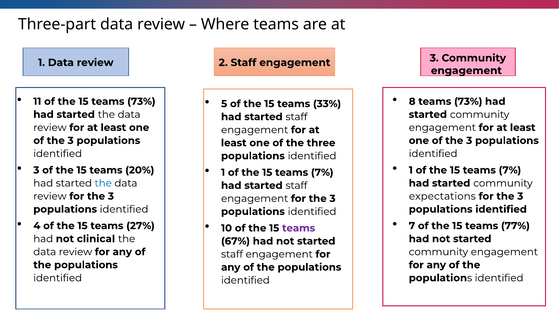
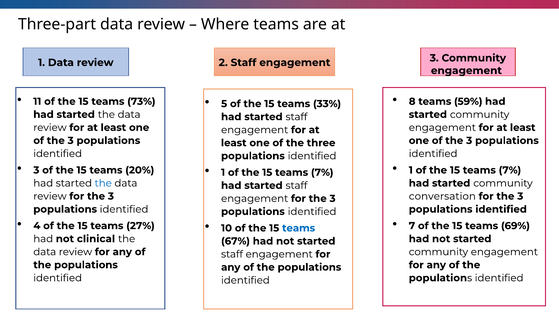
8 teams 73%: 73% -> 59%
expectations: expectations -> conversation
77%: 77% -> 69%
teams at (299, 228) colour: purple -> blue
